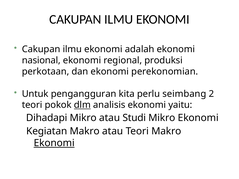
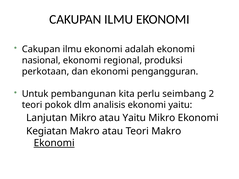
perekonomian: perekonomian -> pengangguran
pengangguran: pengangguran -> pembangunan
dlm underline: present -> none
Dihadapi: Dihadapi -> Lanjutan
atau Studi: Studi -> Yaitu
